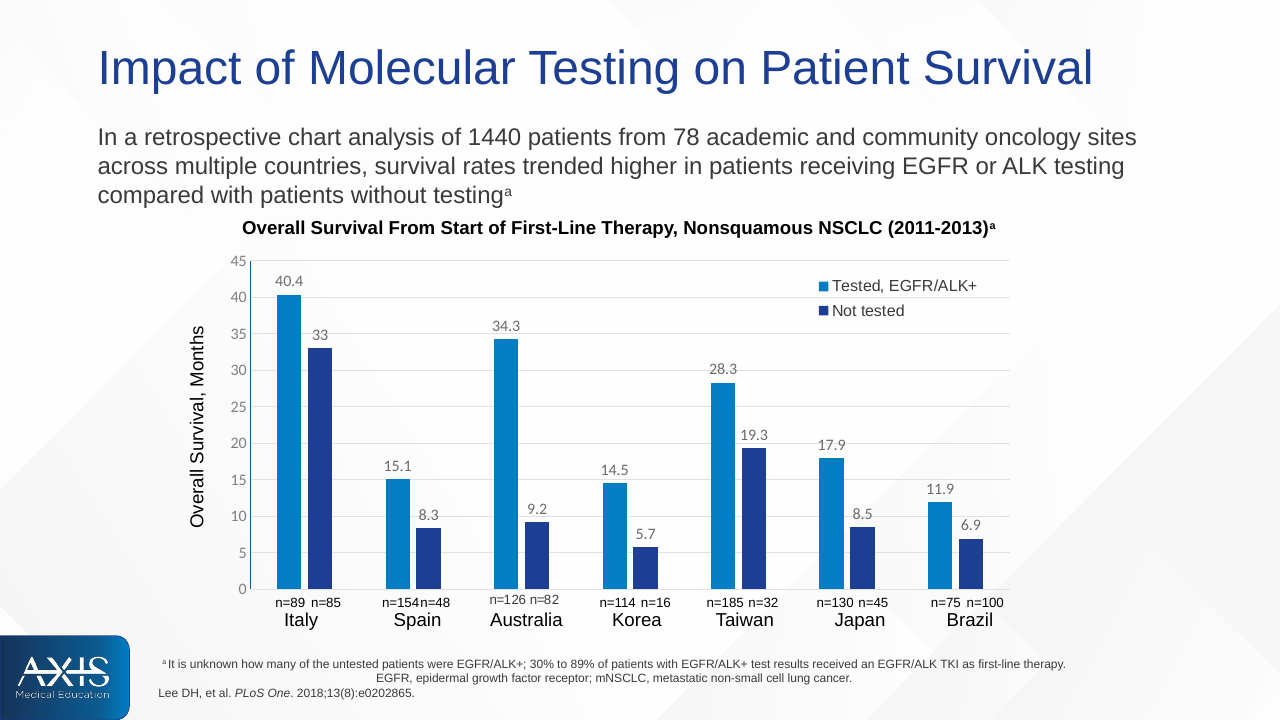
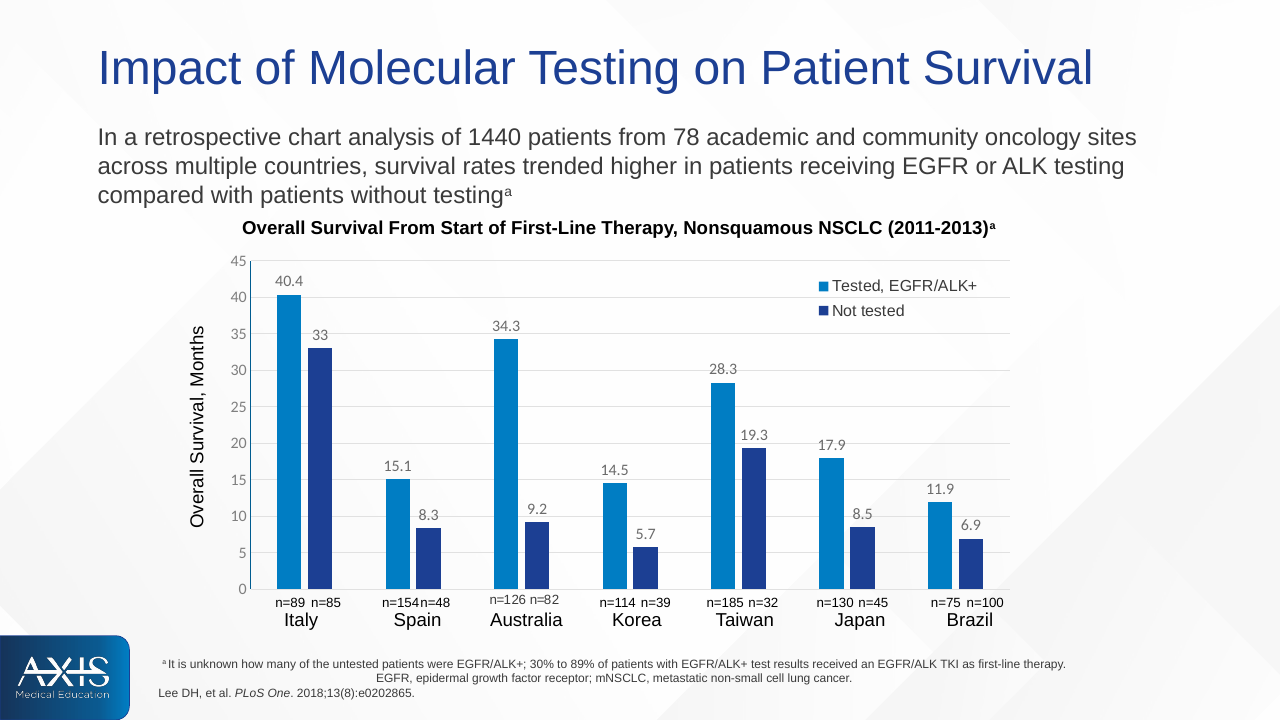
n=16: n=16 -> n=39
